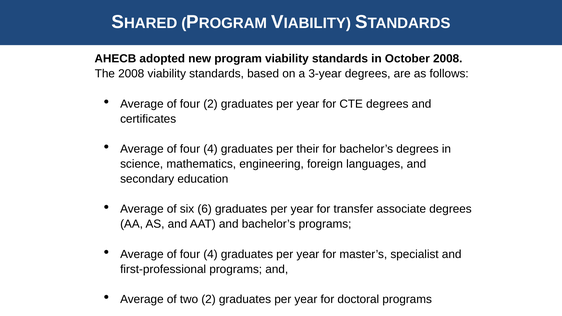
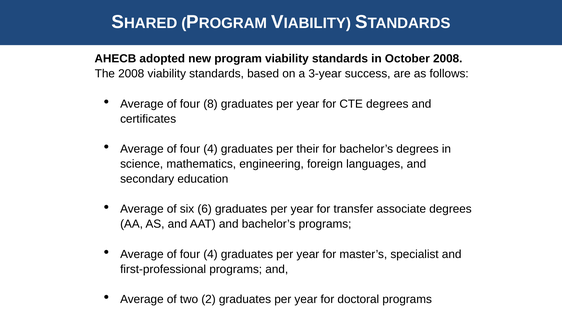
3-year degrees: degrees -> success
four 2: 2 -> 8
